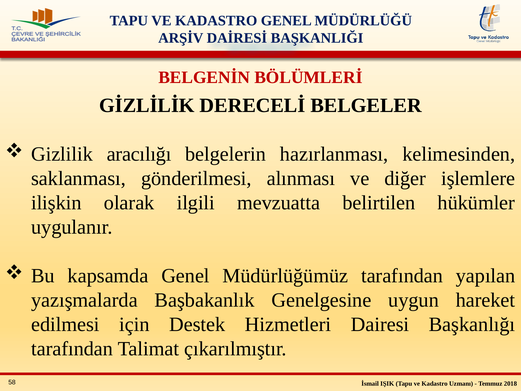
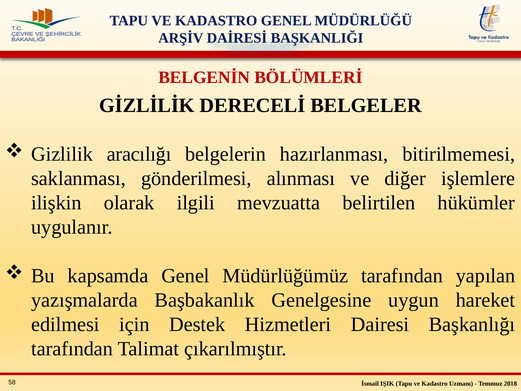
kelimesinden: kelimesinden -> bitirilmemesi
